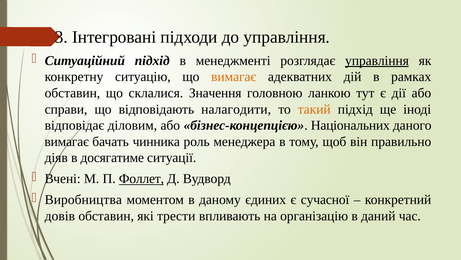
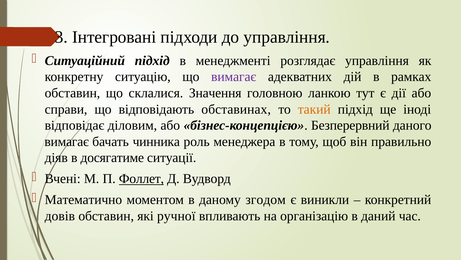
управління at (377, 61) underline: present -> none
вимагає at (234, 77) colour: orange -> purple
налагодити: налагодити -> обставинах
Національних: Національних -> Безперервний
Виробництва: Виробництва -> Математично
єдиних: єдиних -> згодом
сучасної: сучасної -> виникли
трести: трести -> ручної
